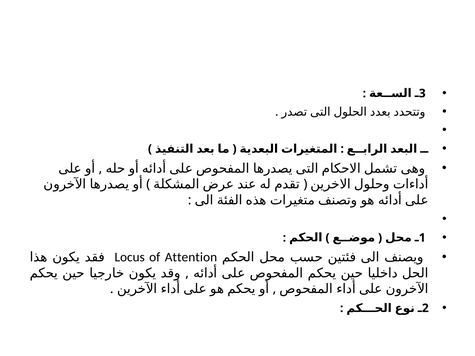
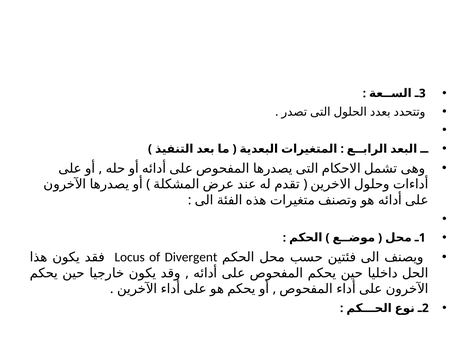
Attention: Attention -> Divergent
